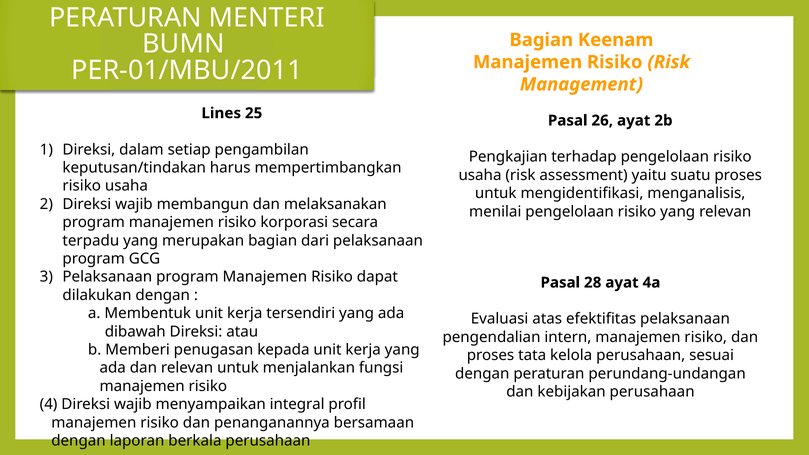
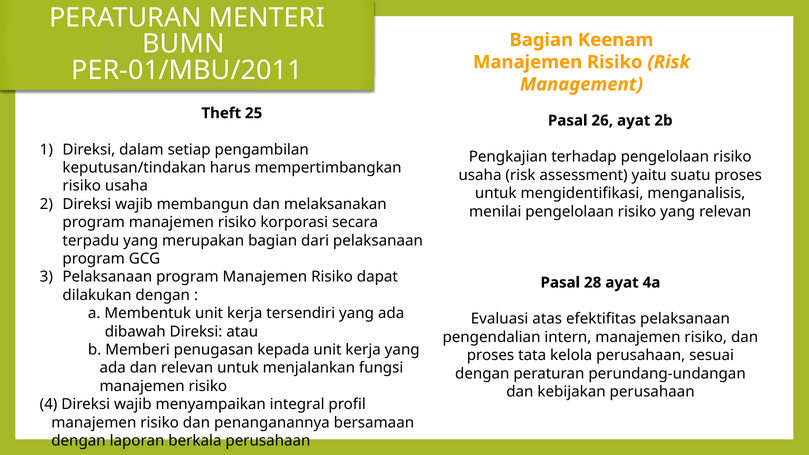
Lines: Lines -> Theft
